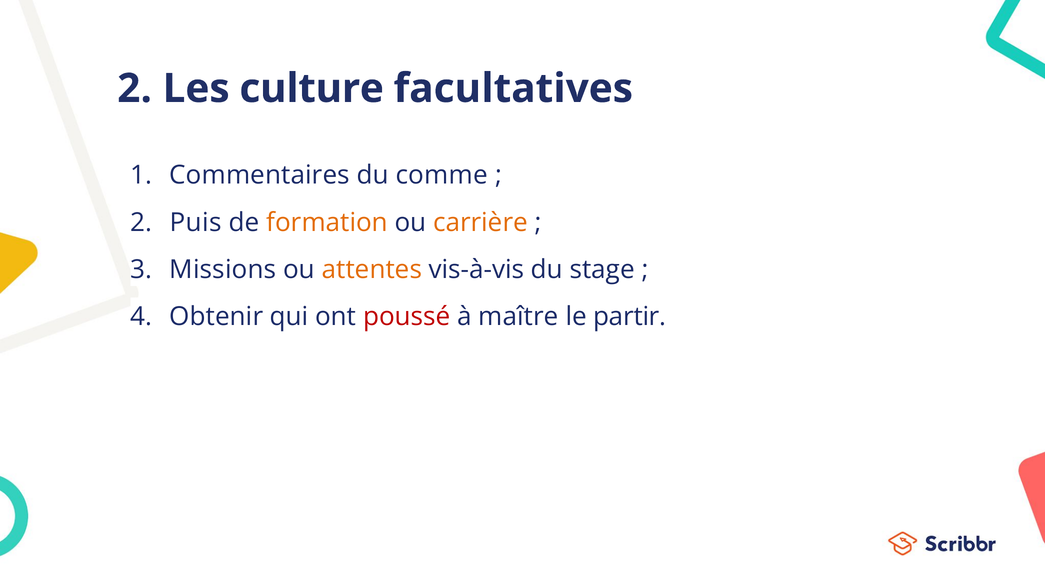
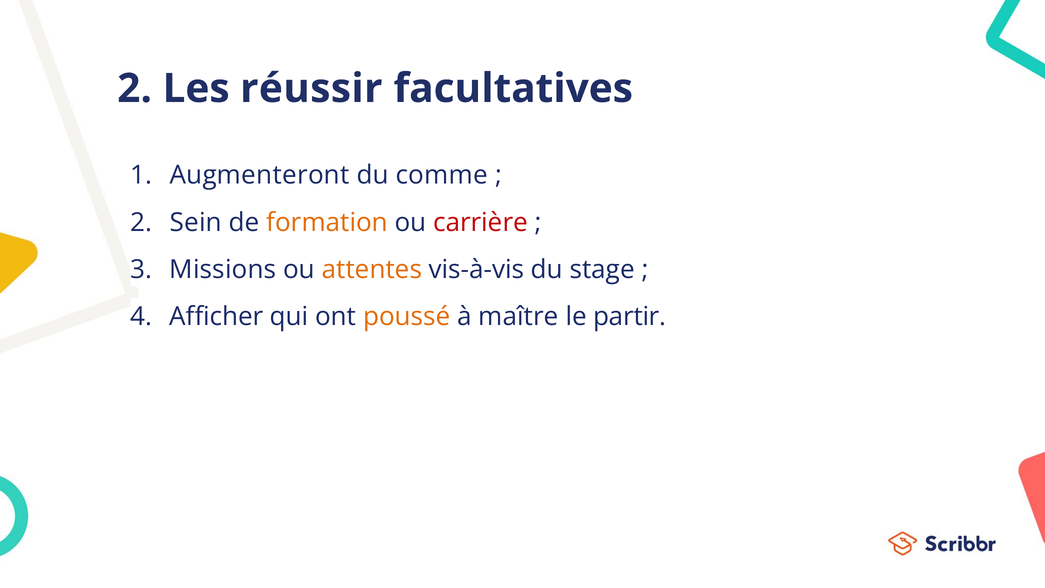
culture: culture -> réussir
Commentaires: Commentaires -> Augmenteront
Puis: Puis -> Sein
carrière colour: orange -> red
Obtenir: Obtenir -> Afficher
poussé colour: red -> orange
